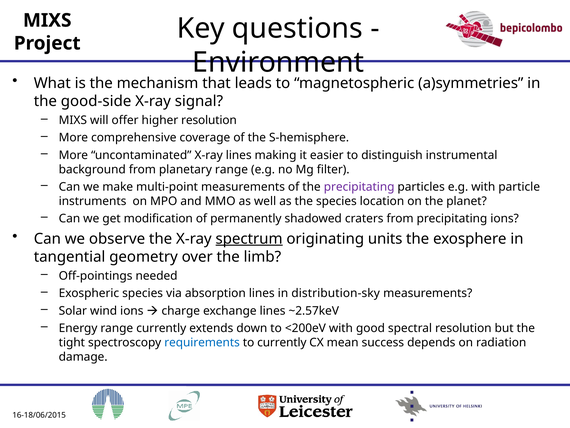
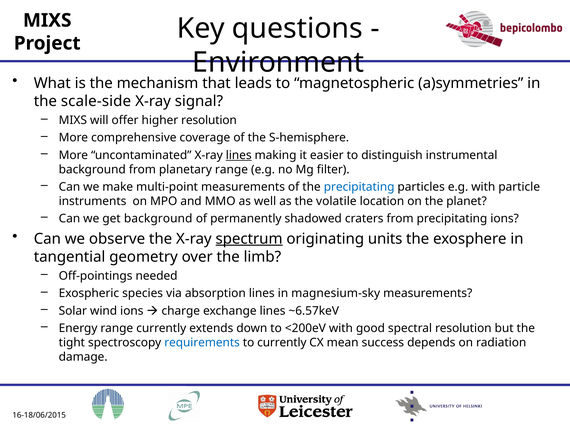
good-side: good-side -> scale-side
lines at (239, 155) underline: none -> present
precipitating at (359, 187) colour: purple -> blue
the species: species -> volatile
get modification: modification -> background
distribution-sky: distribution-sky -> magnesium-sky
~2.57keV: ~2.57keV -> ~6.57keV
